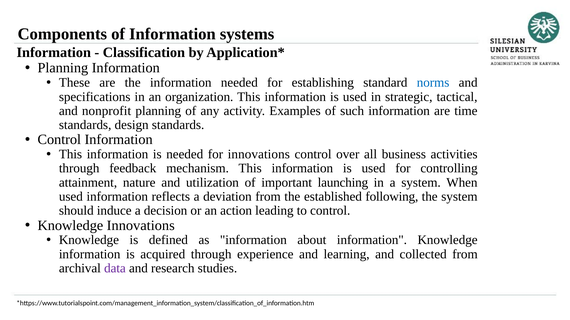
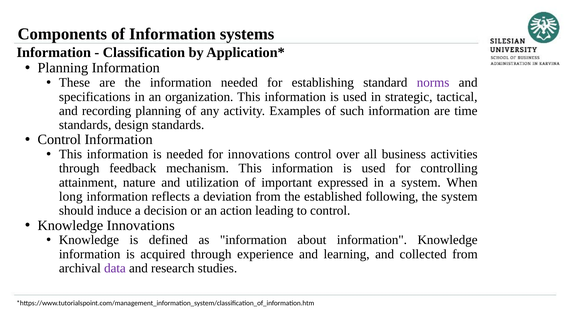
norms colour: blue -> purple
nonprofit: nonprofit -> recording
launching: launching -> expressed
used at (71, 197): used -> long
